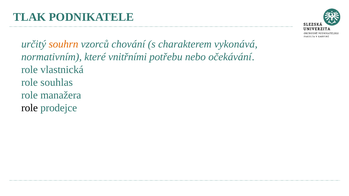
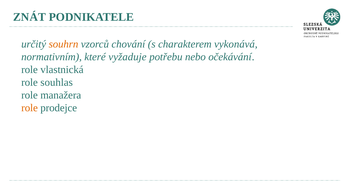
TLAK: TLAK -> ZNÁT
vnitřními: vnitřními -> vyžaduje
role at (30, 108) colour: black -> orange
